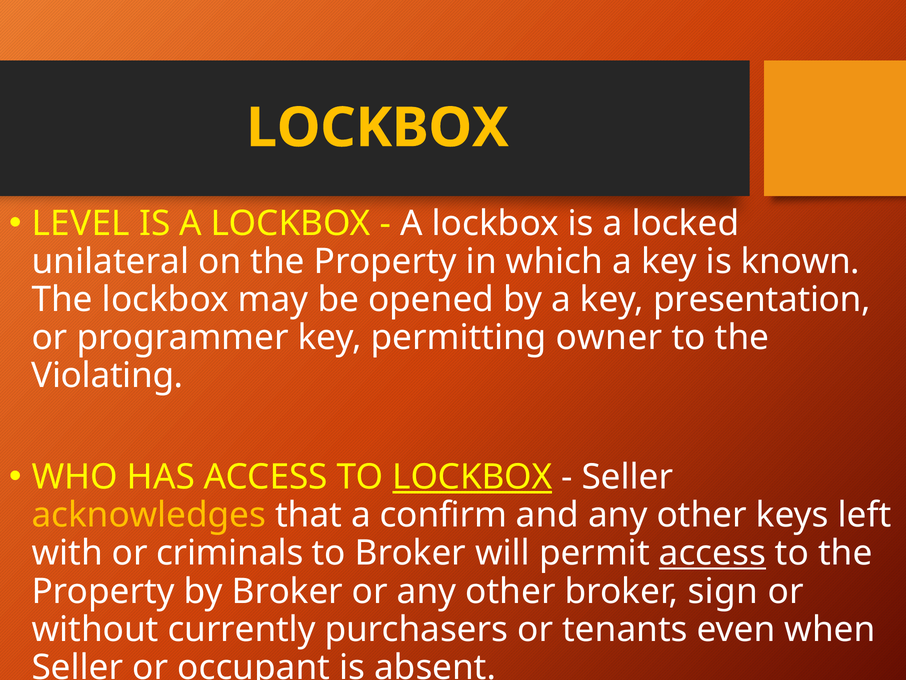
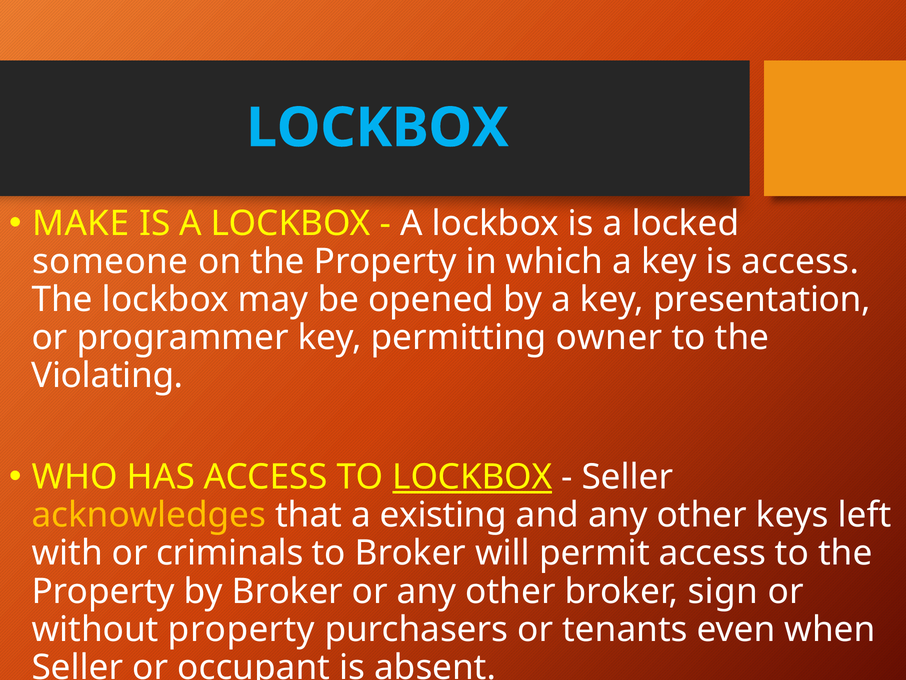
LOCKBOX at (378, 128) colour: yellow -> light blue
LEVEL: LEVEL -> MAKE
unilateral: unilateral -> someone
is known: known -> access
confirm: confirm -> existing
access at (712, 553) underline: present -> none
without currently: currently -> property
